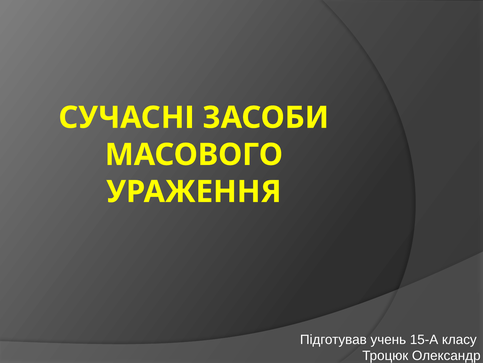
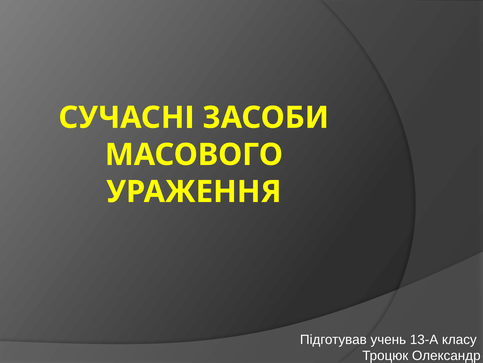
15-А: 15-А -> 13-А
